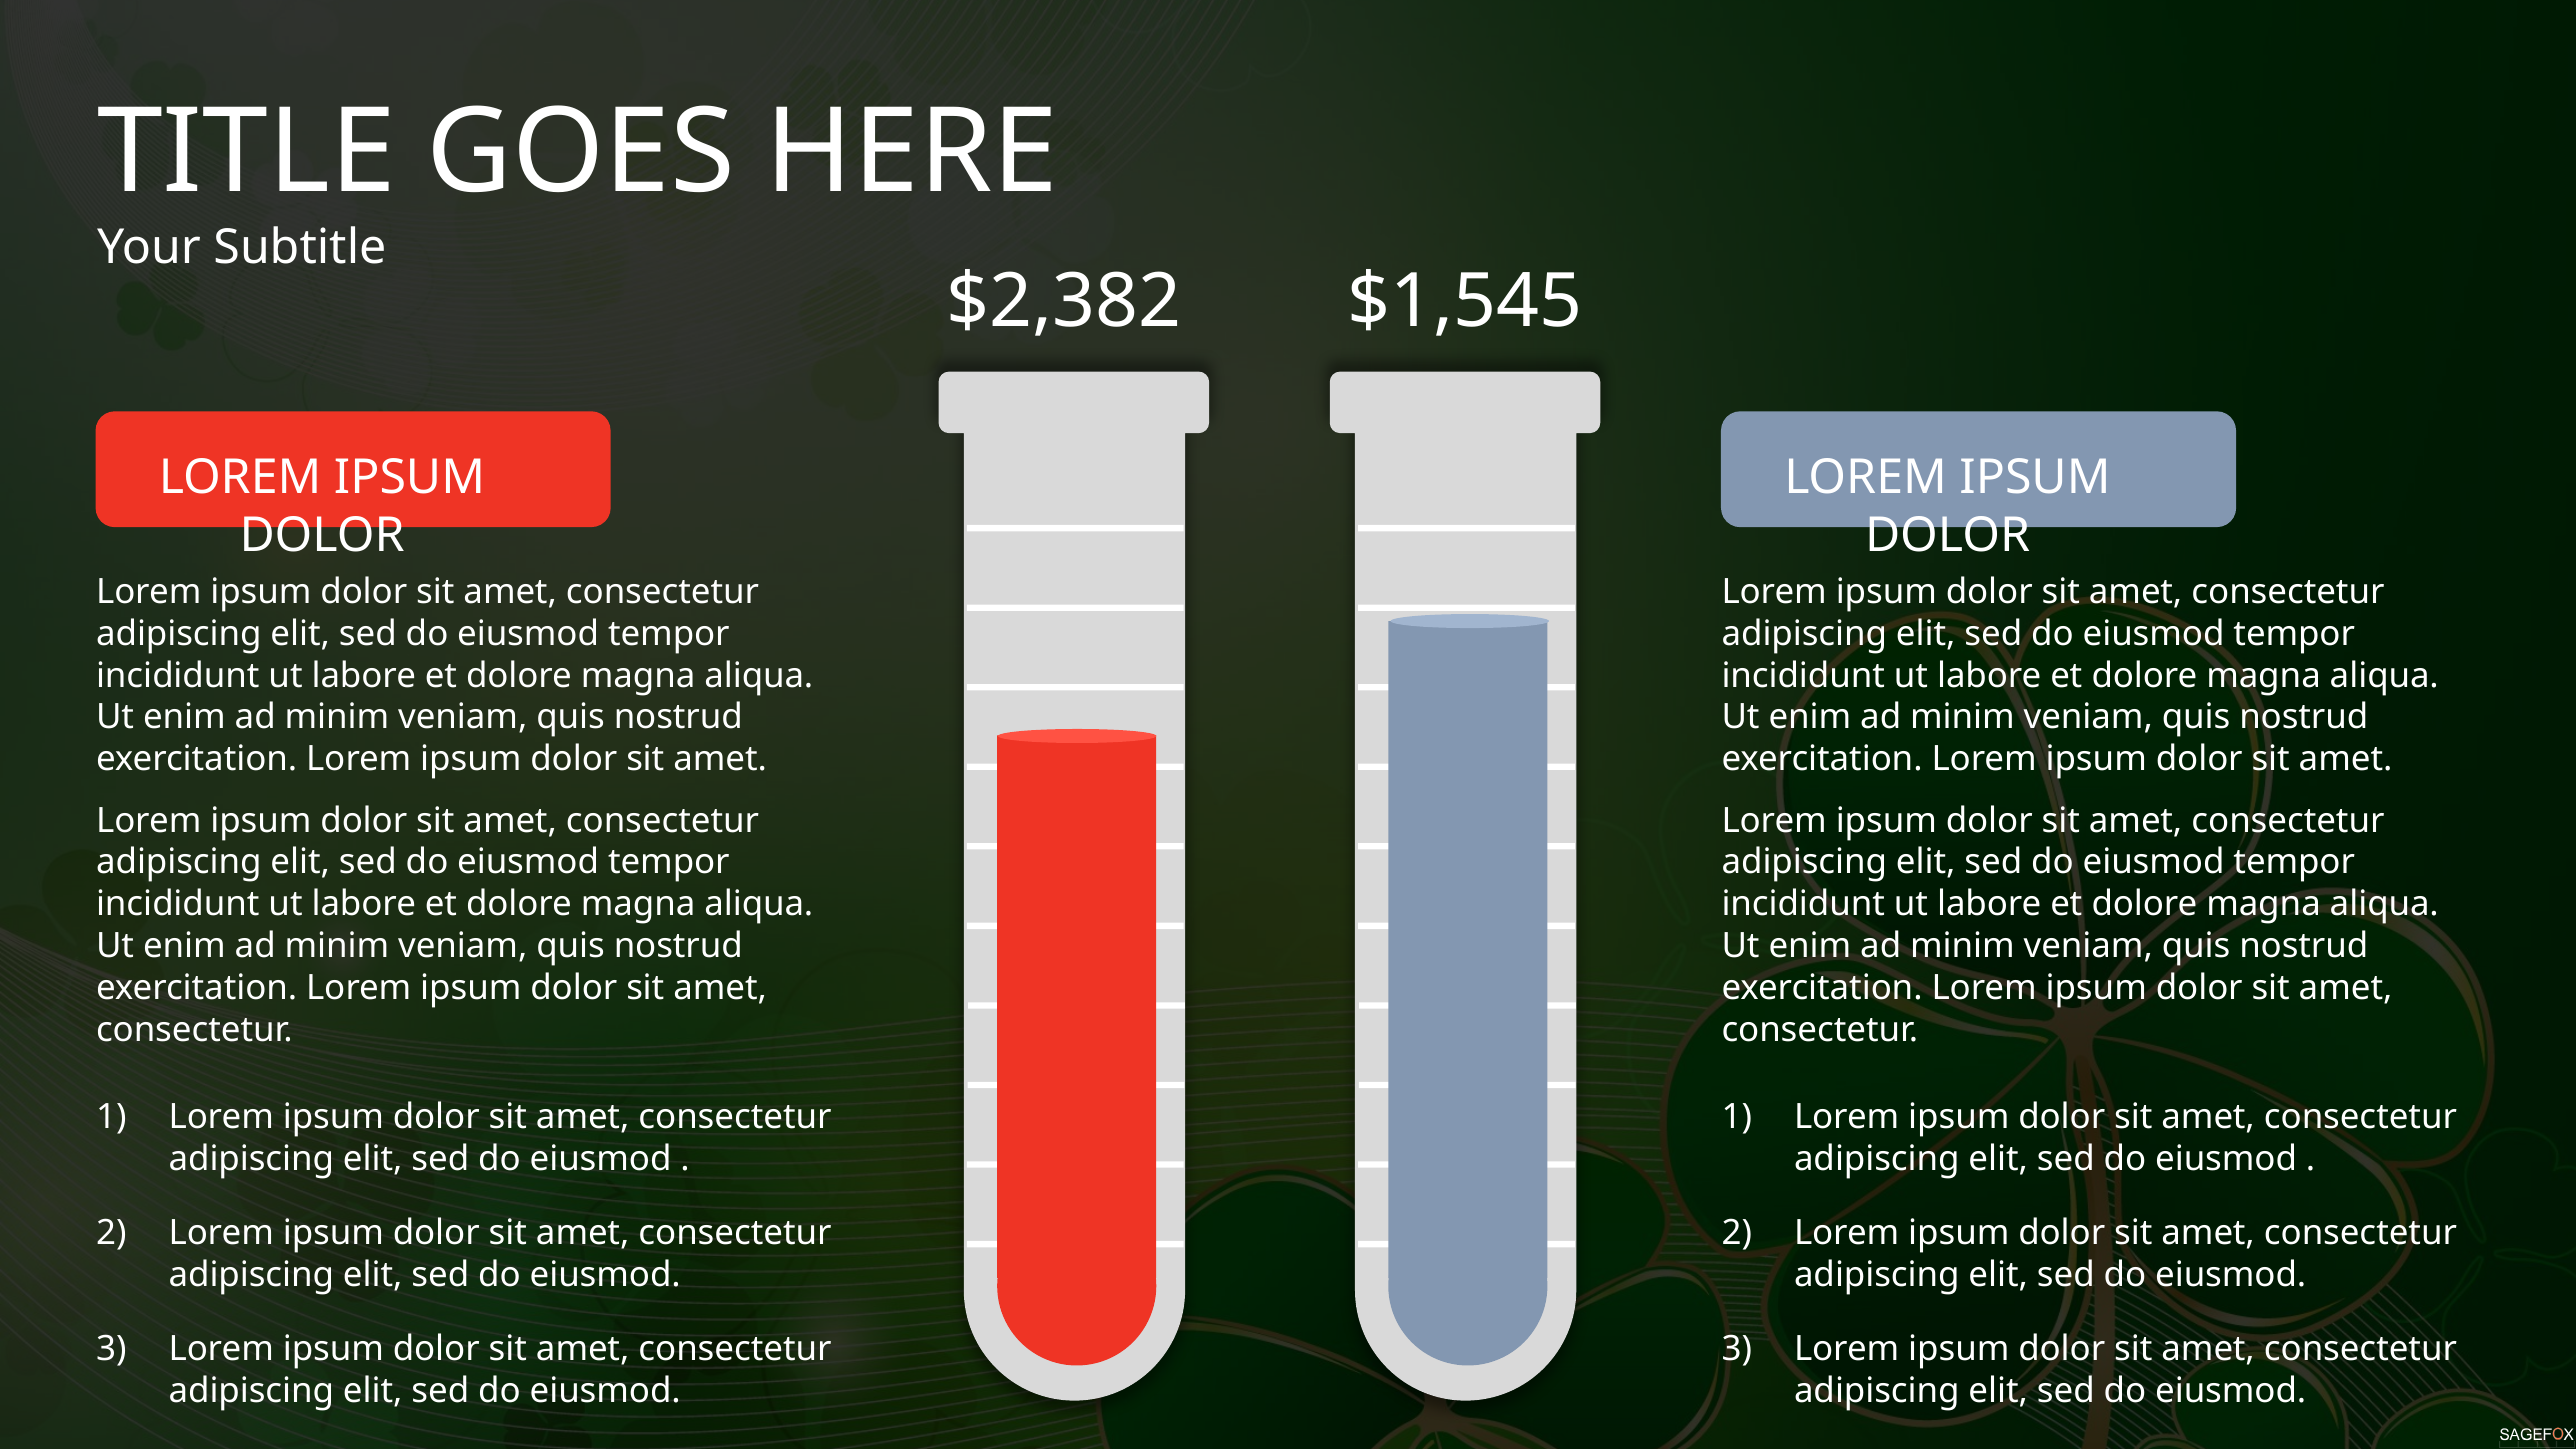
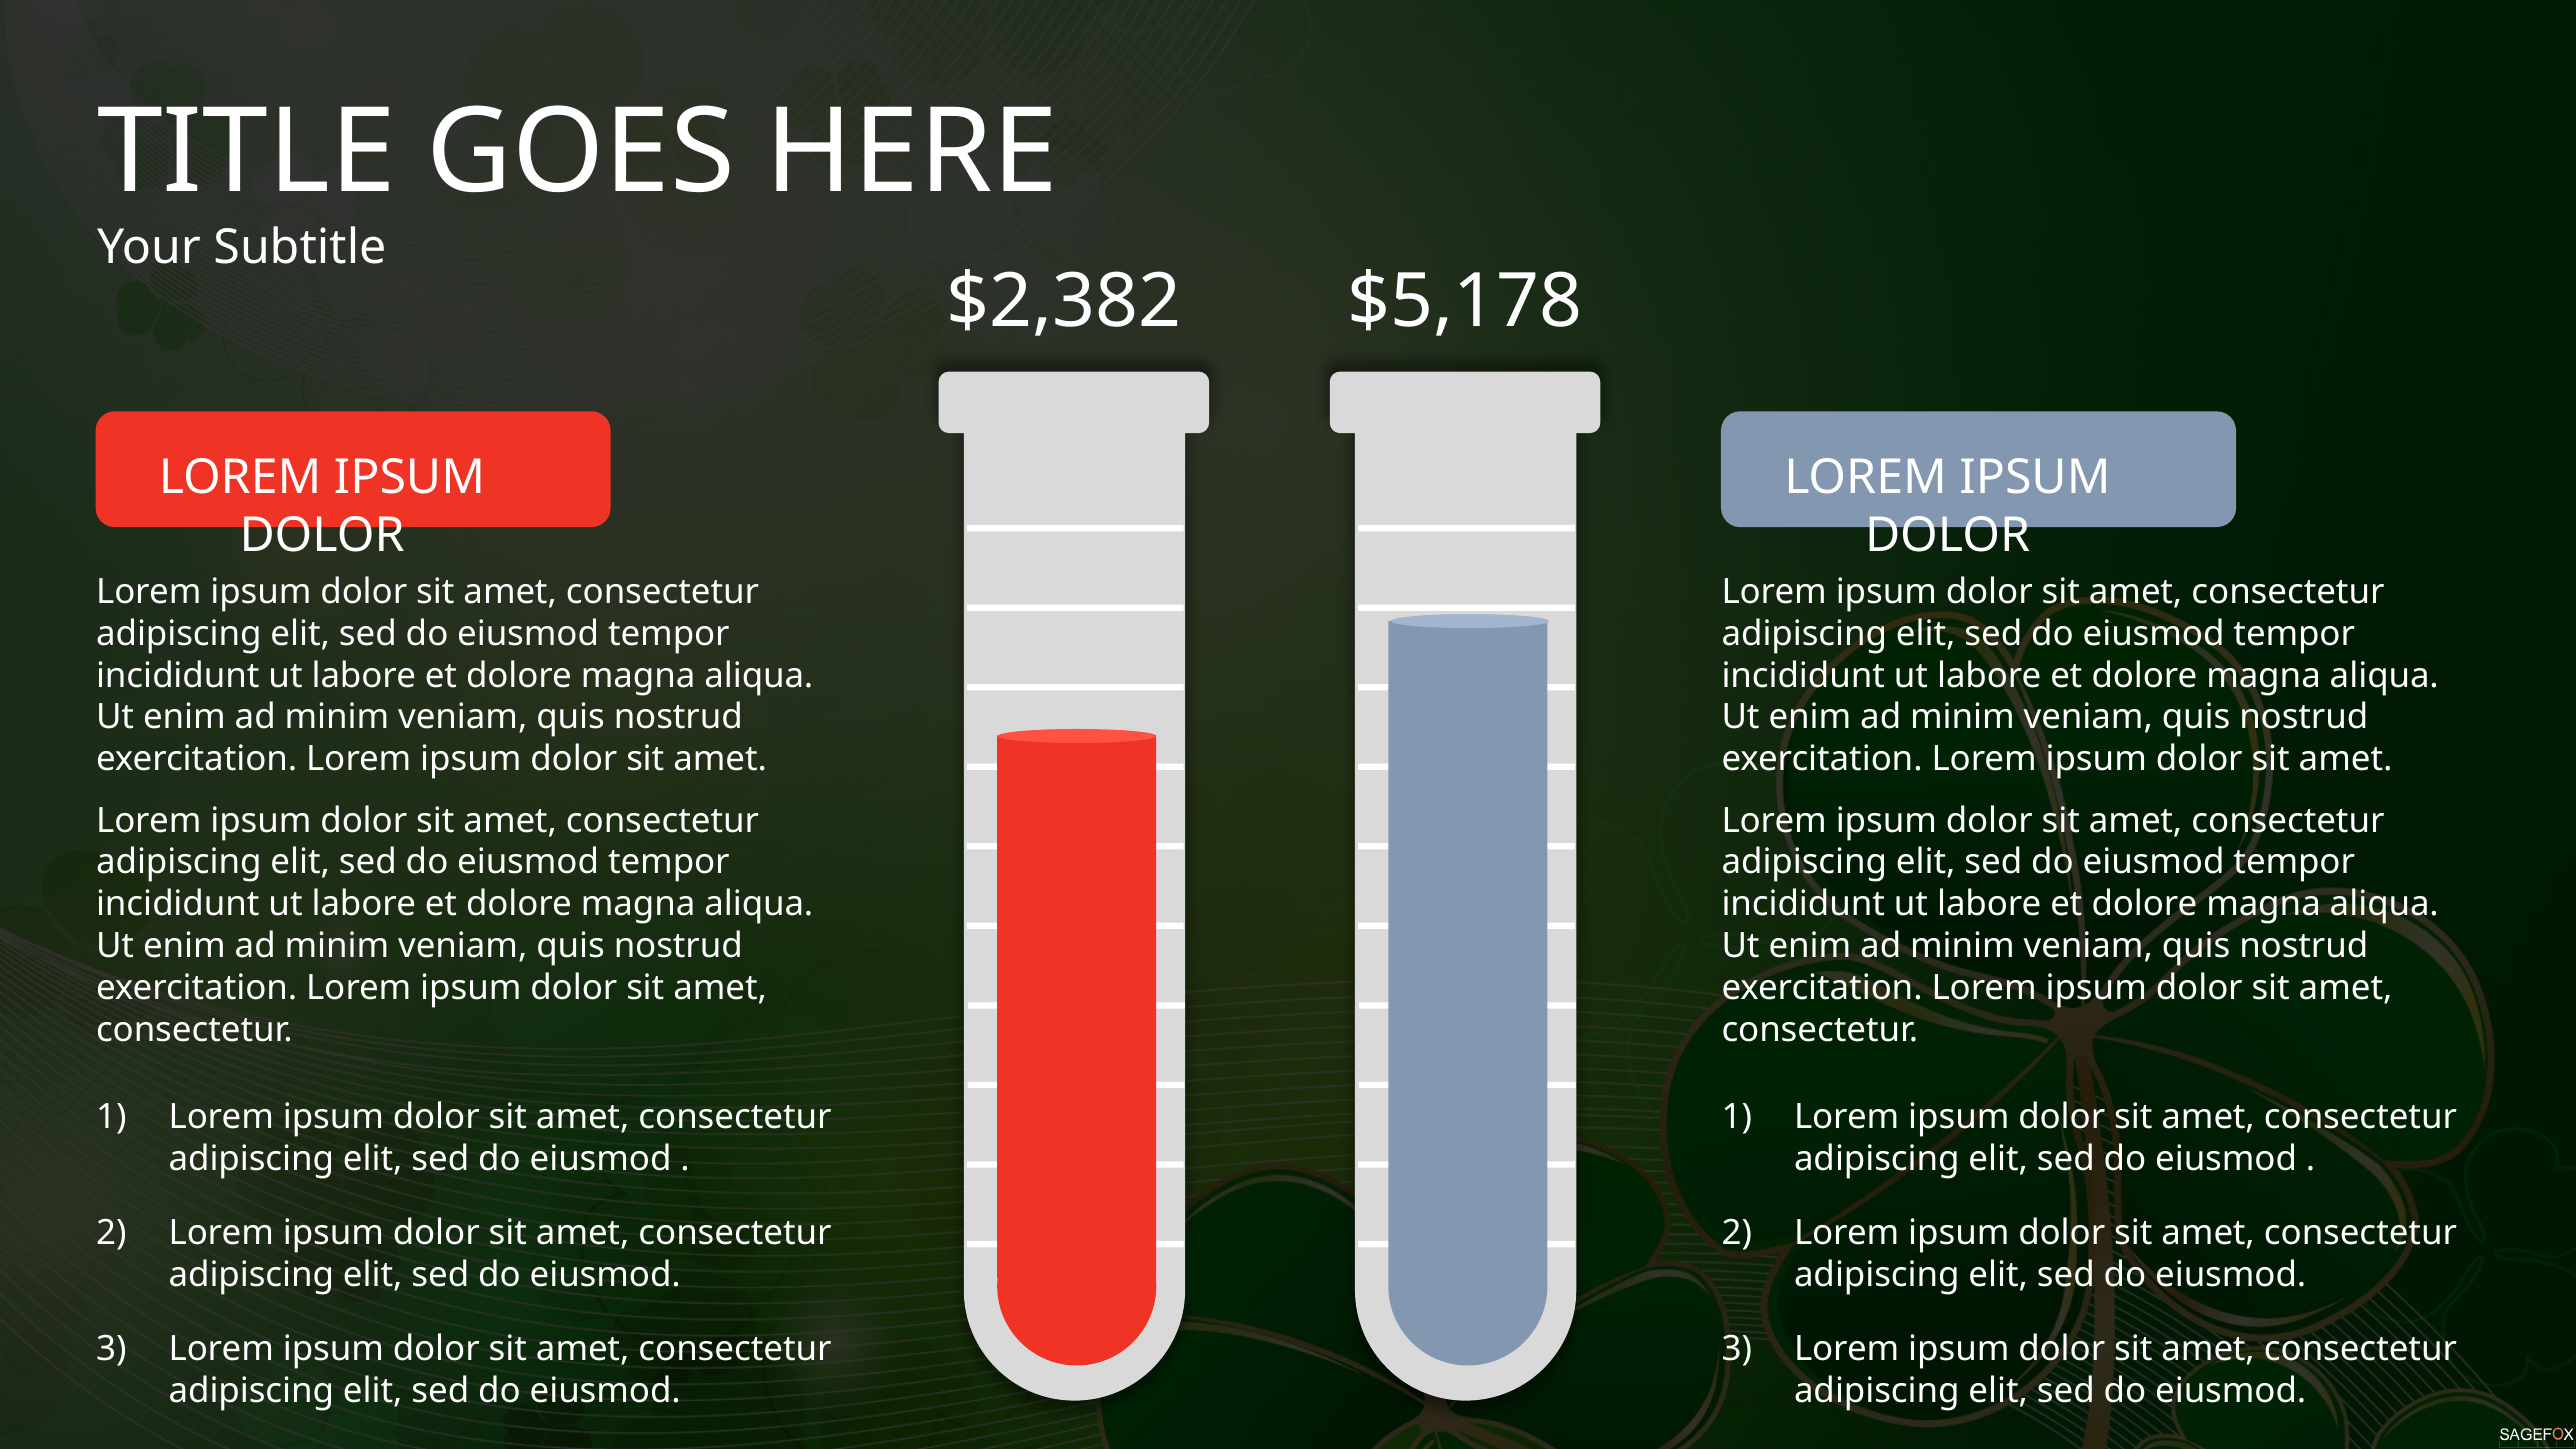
$1,545: $1,545 -> $5,178
